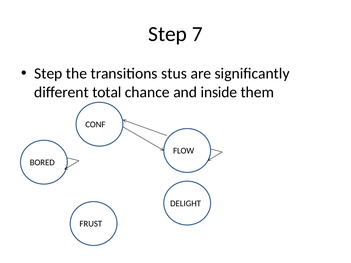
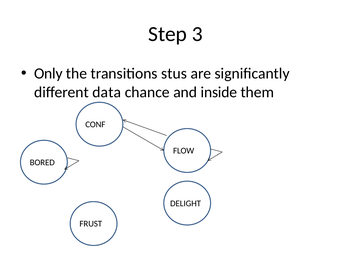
7: 7 -> 3
Step at (48, 74): Step -> Only
total: total -> data
